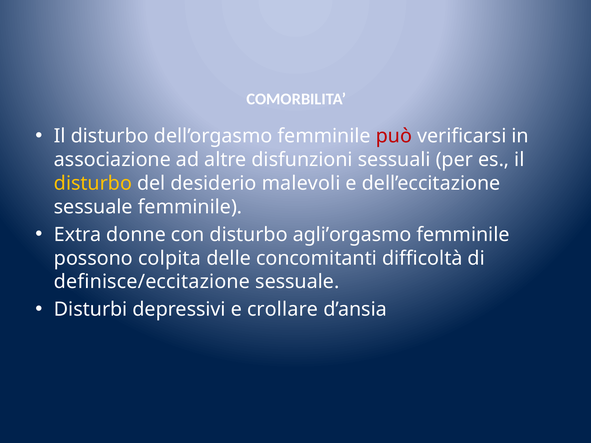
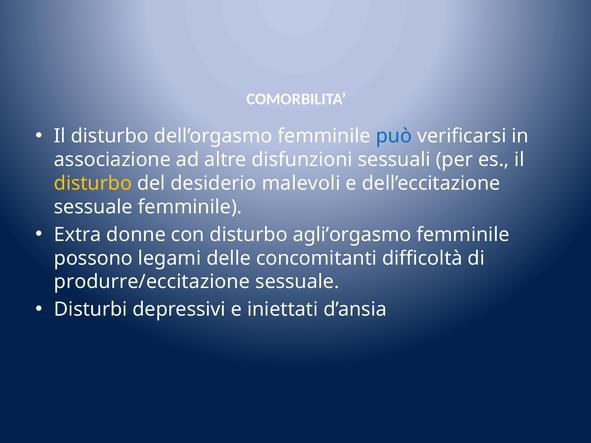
può colour: red -> blue
colpita: colpita -> legami
definisce/eccitazione: definisce/eccitazione -> produrre/eccitazione
crollare: crollare -> iniettati
